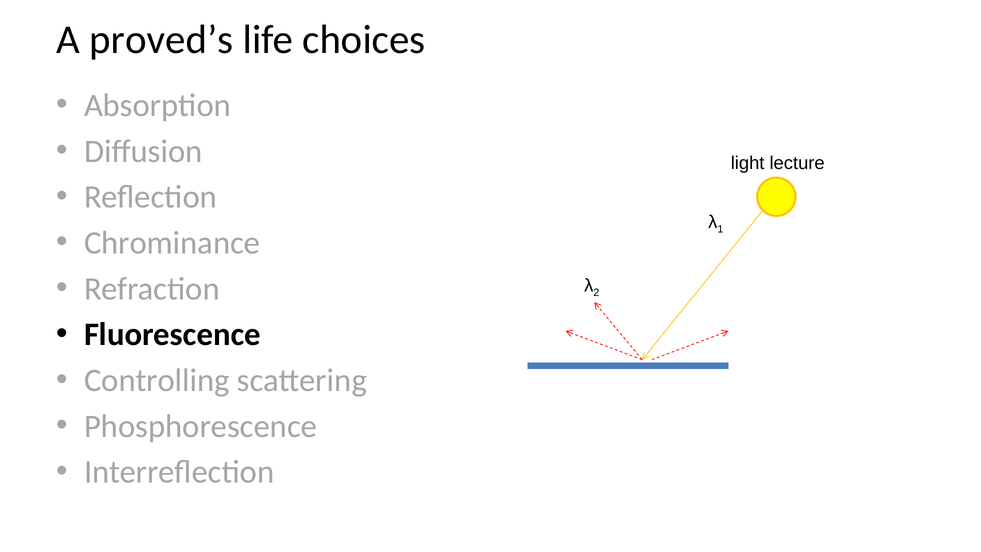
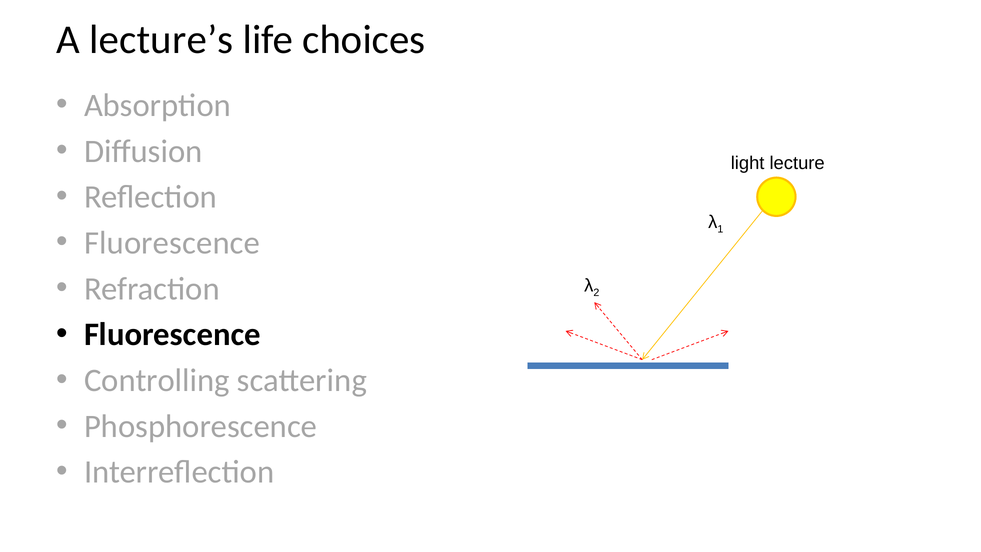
proved’s: proved’s -> lecture’s
Chrominance at (172, 243): Chrominance -> Fluorescence
